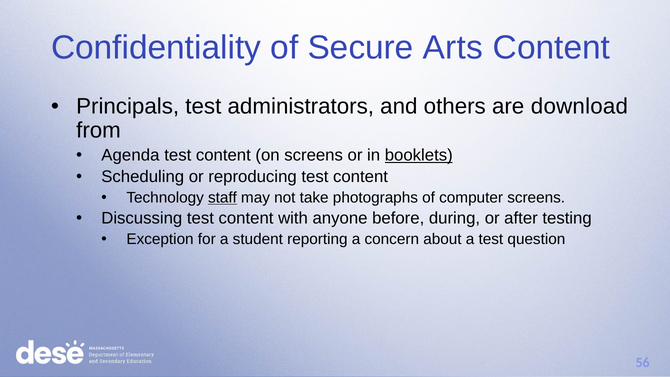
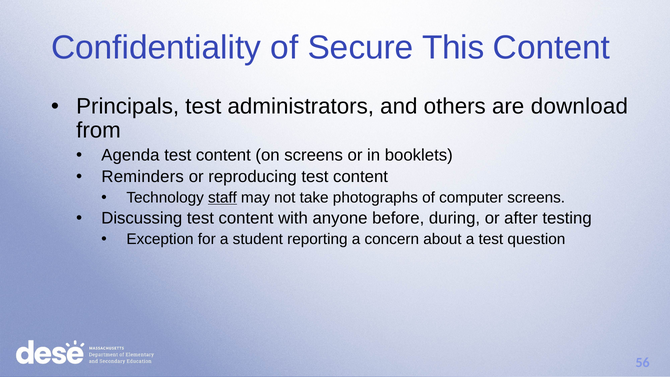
Arts: Arts -> This
booklets underline: present -> none
Scheduling: Scheduling -> Reminders
